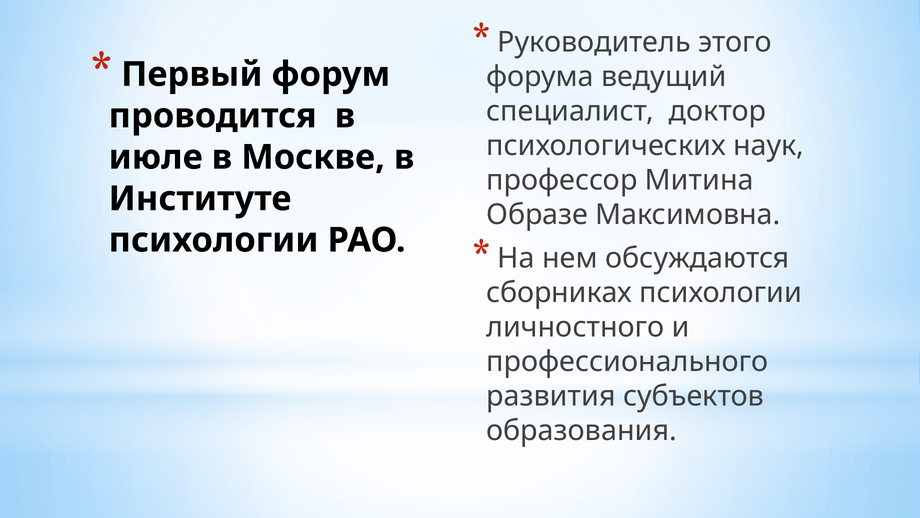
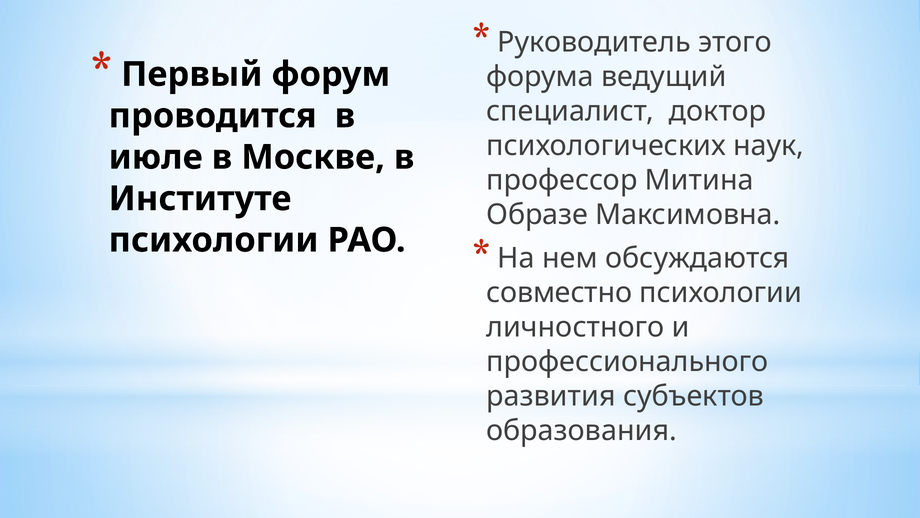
сборниках: сборниках -> совместно
